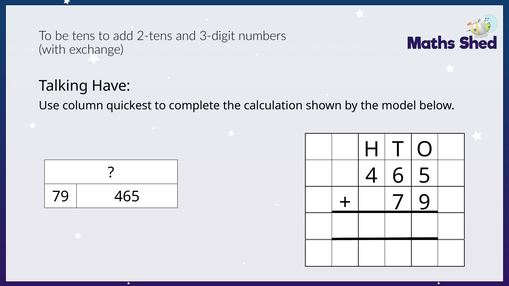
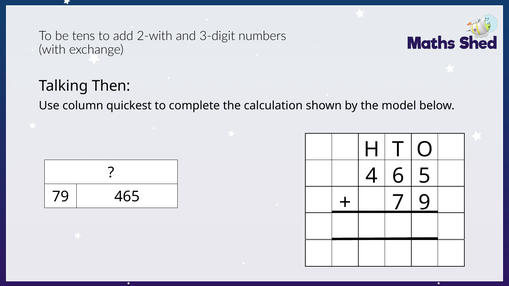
2-tens: 2-tens -> 2-with
Have: Have -> Then
